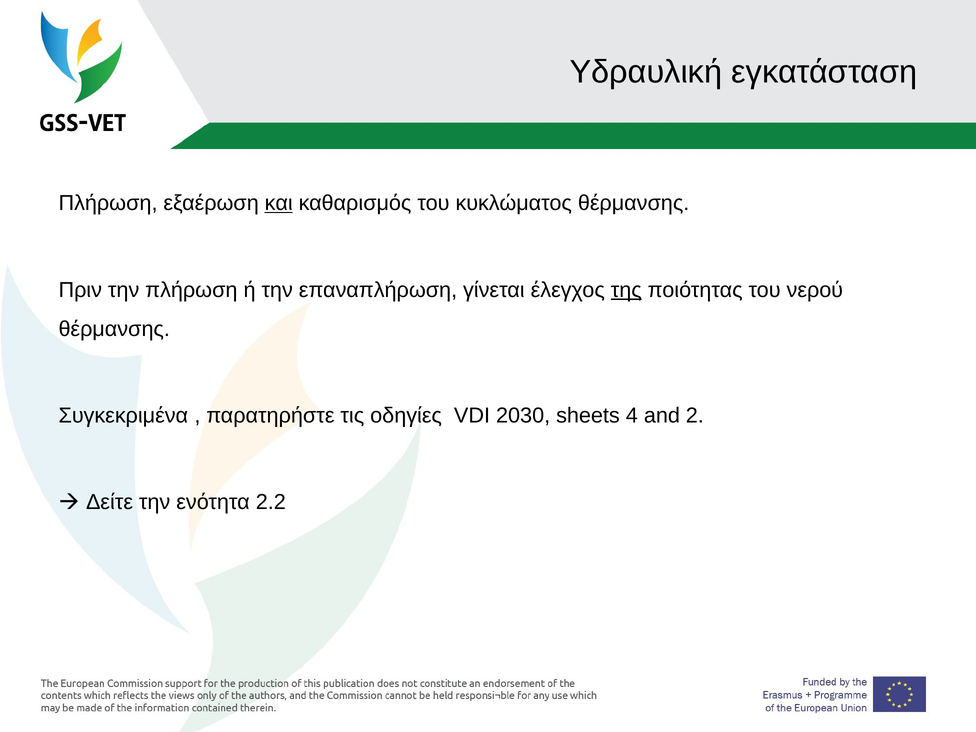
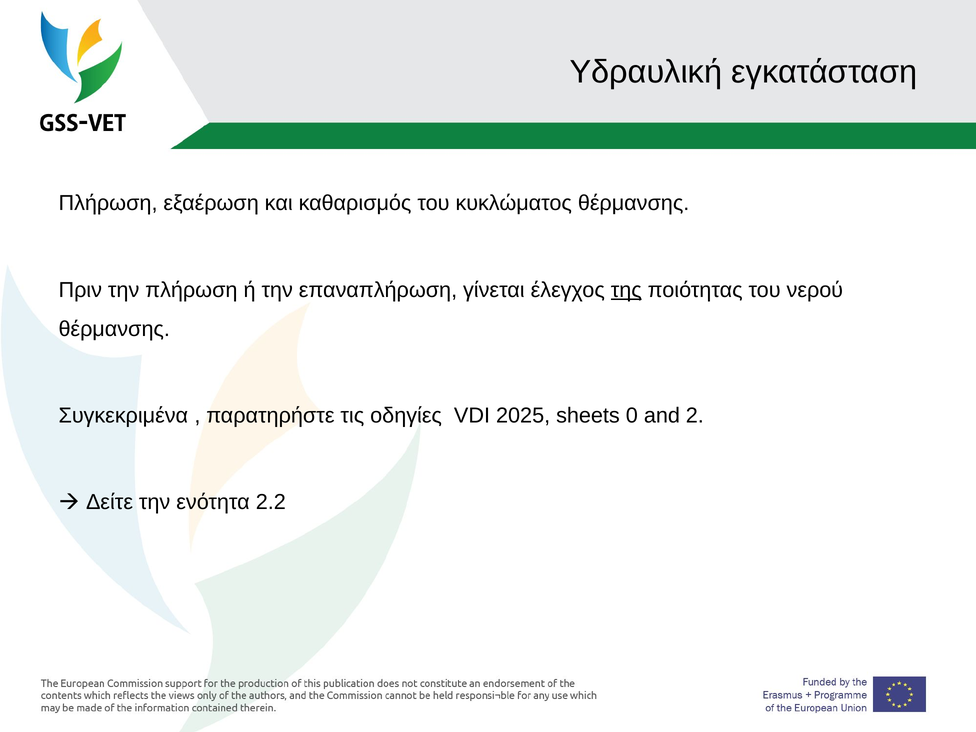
και underline: present -> none
2030: 2030 -> 2025
4: 4 -> 0
